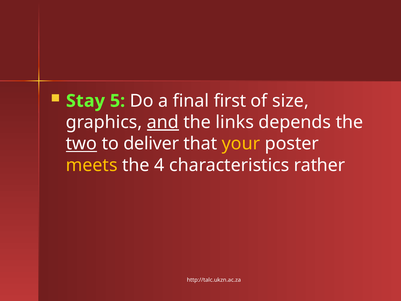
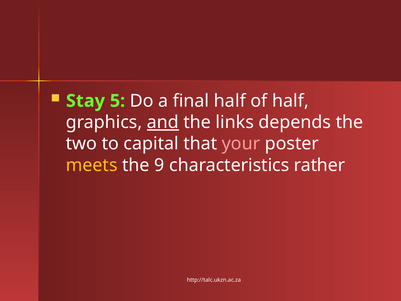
final first: first -> half
of size: size -> half
two underline: present -> none
deliver: deliver -> capital
your colour: yellow -> pink
4: 4 -> 9
